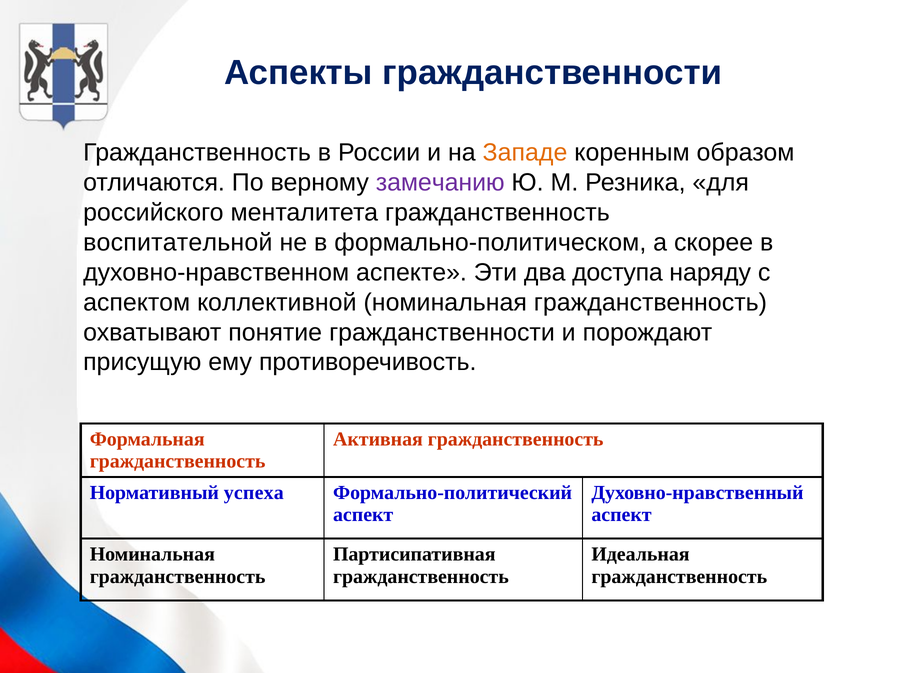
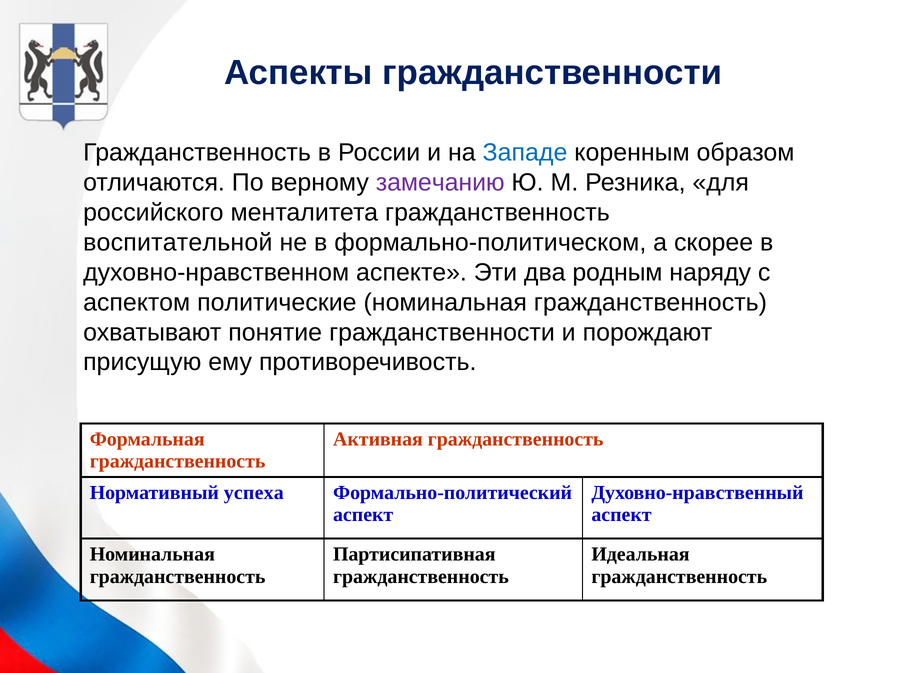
Западе colour: orange -> blue
доступа: доступа -> родным
коллективной: коллективной -> политические
